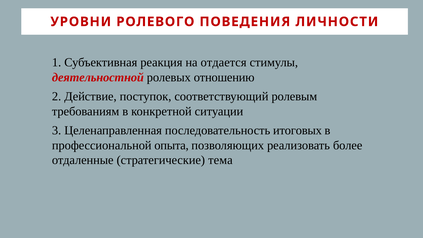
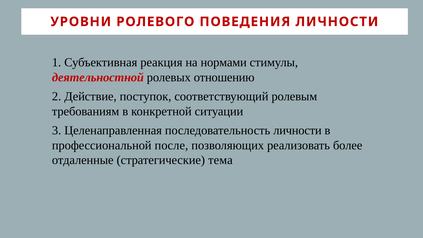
отдается: отдается -> нормами
последовательность итоговых: итоговых -> личности
опыта: опыта -> после
